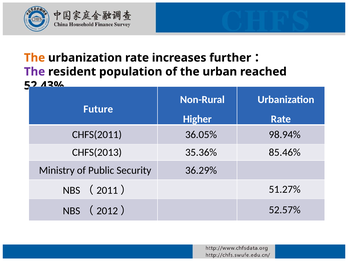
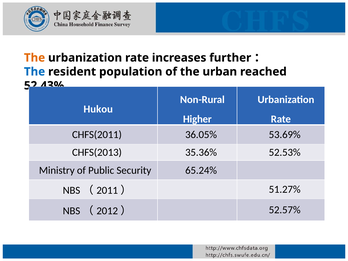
The at (35, 72) colour: purple -> blue
Future: Future -> Hukou
98.94%: 98.94% -> 53.69%
85.46%: 85.46% -> 52.53%
36.29%: 36.29% -> 65.24%
